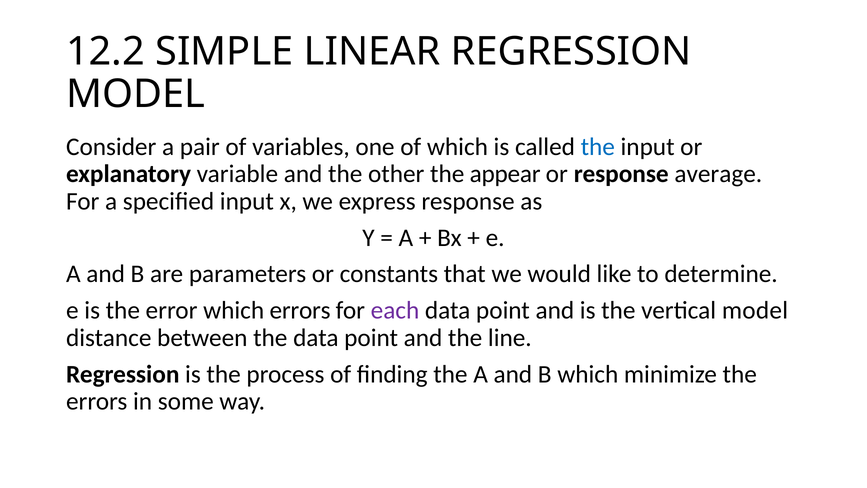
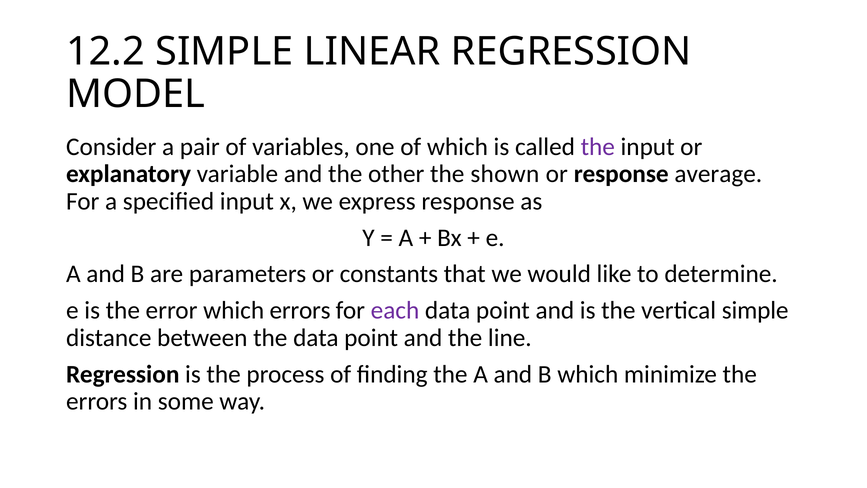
the at (598, 147) colour: blue -> purple
appear: appear -> shown
vertical model: model -> simple
